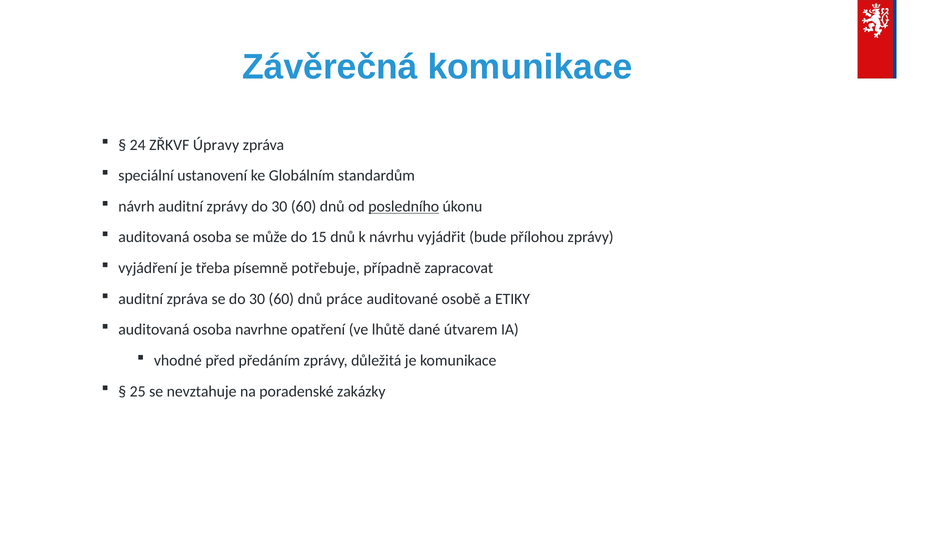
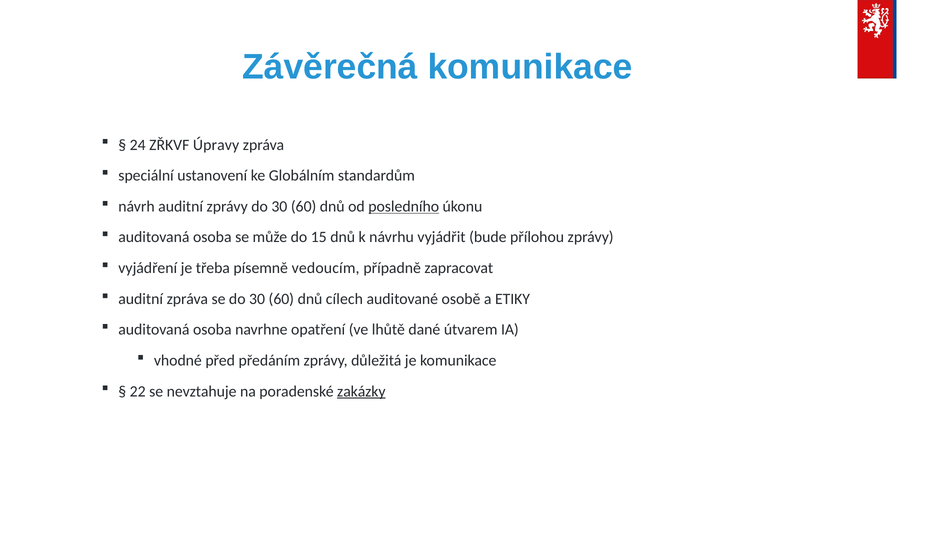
potřebuje: potřebuje -> vedoucím
práce: práce -> cílech
25: 25 -> 22
zakázky underline: none -> present
